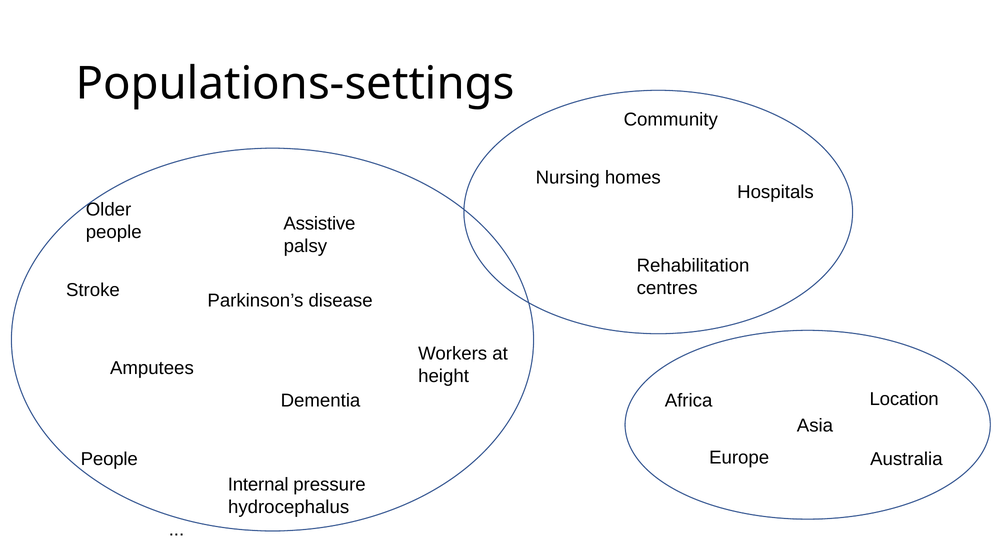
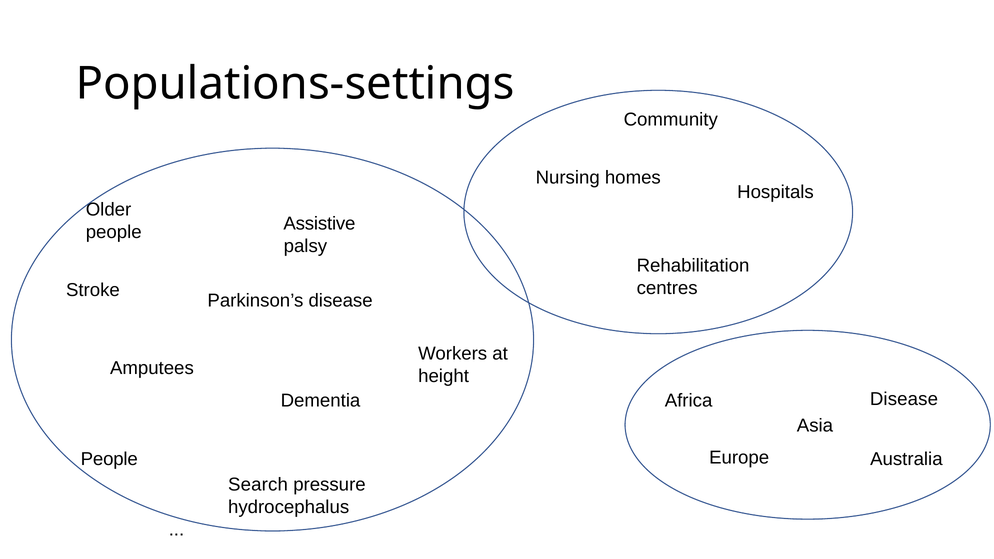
Location at (904, 399): Location -> Disease
Internal: Internal -> Search
